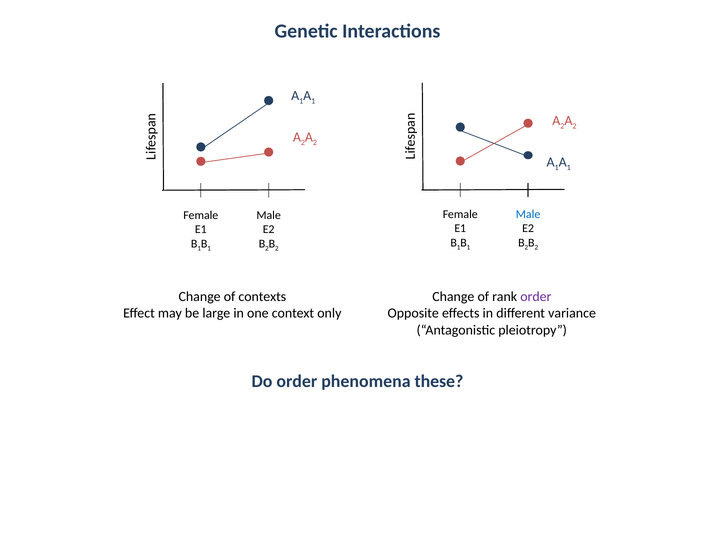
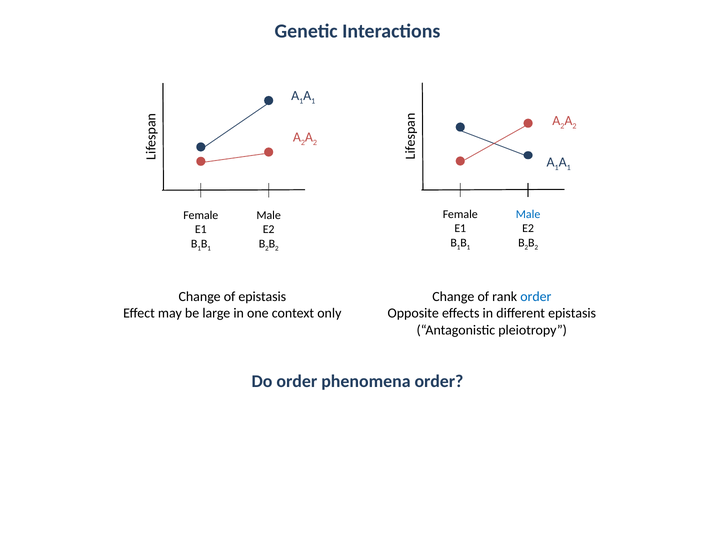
of contexts: contexts -> epistasis
order at (536, 297) colour: purple -> blue
different variance: variance -> epistasis
phenomena these: these -> order
